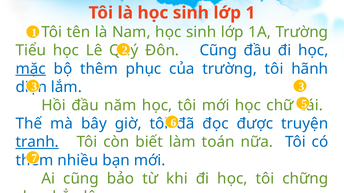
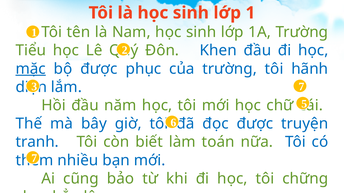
Đôn Cũng: Cũng -> Khen
bộ thêm: thêm -> được
3 at (301, 87): 3 -> 7
tranh underline: present -> none
